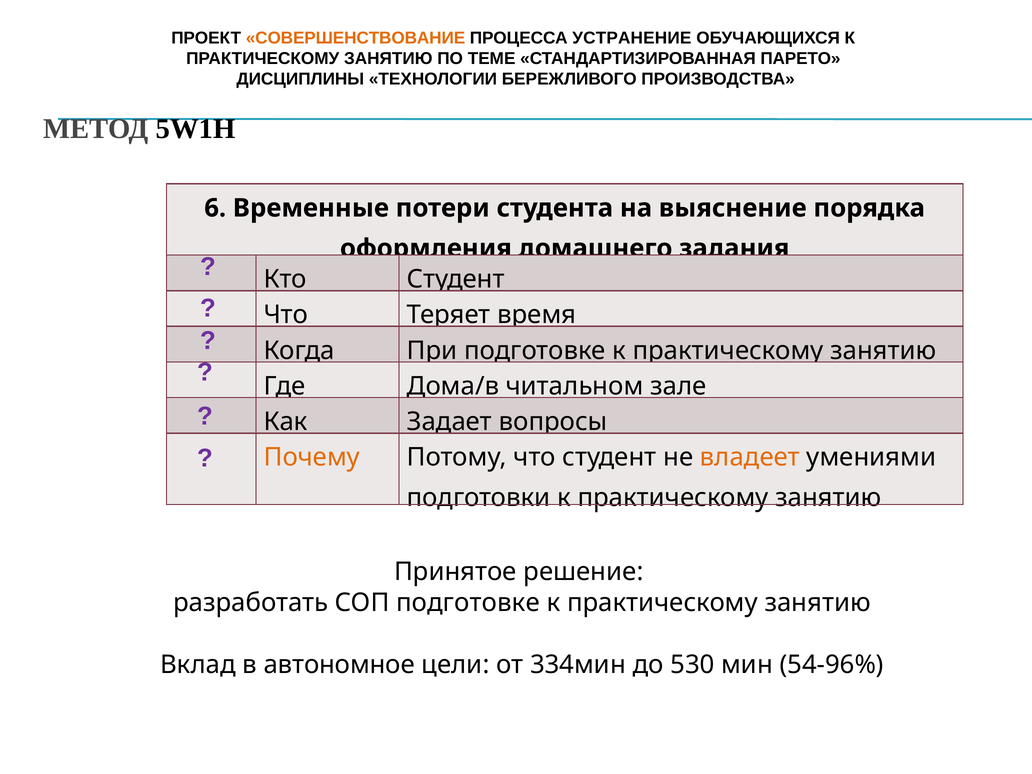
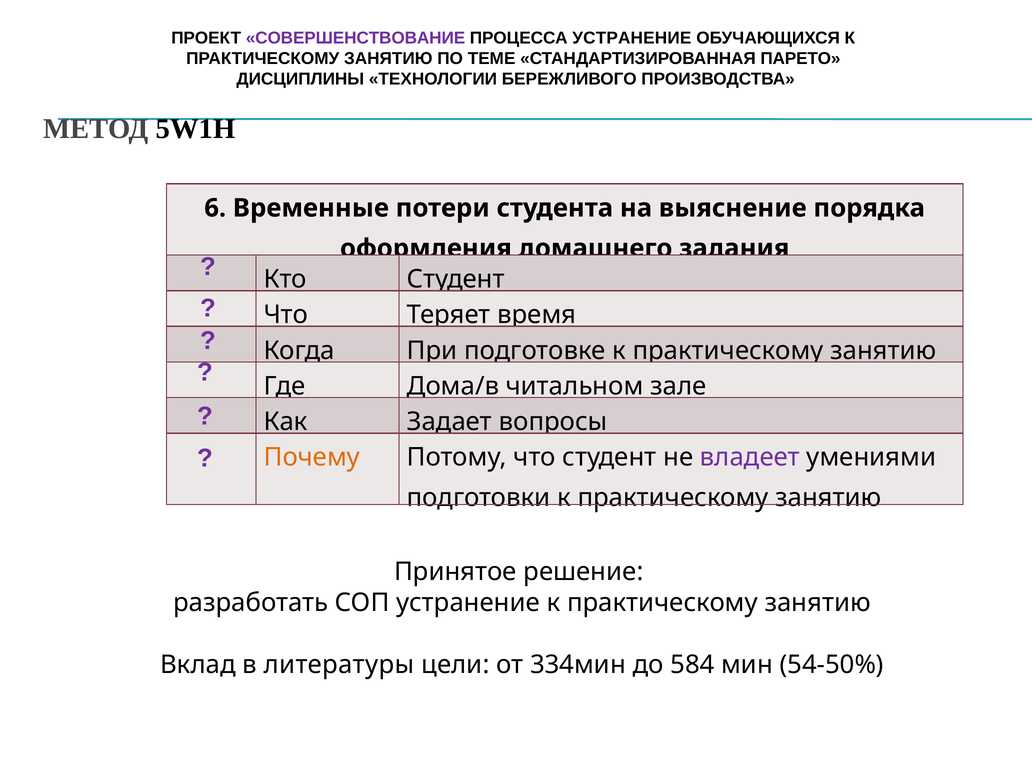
СОВЕРШЕНСТВОВАНИЕ colour: orange -> purple
владеет colour: orange -> purple
СОП подготовке: подготовке -> устранение
автономное: автономное -> литературы
530: 530 -> 584
54-96%: 54-96% -> 54-50%
